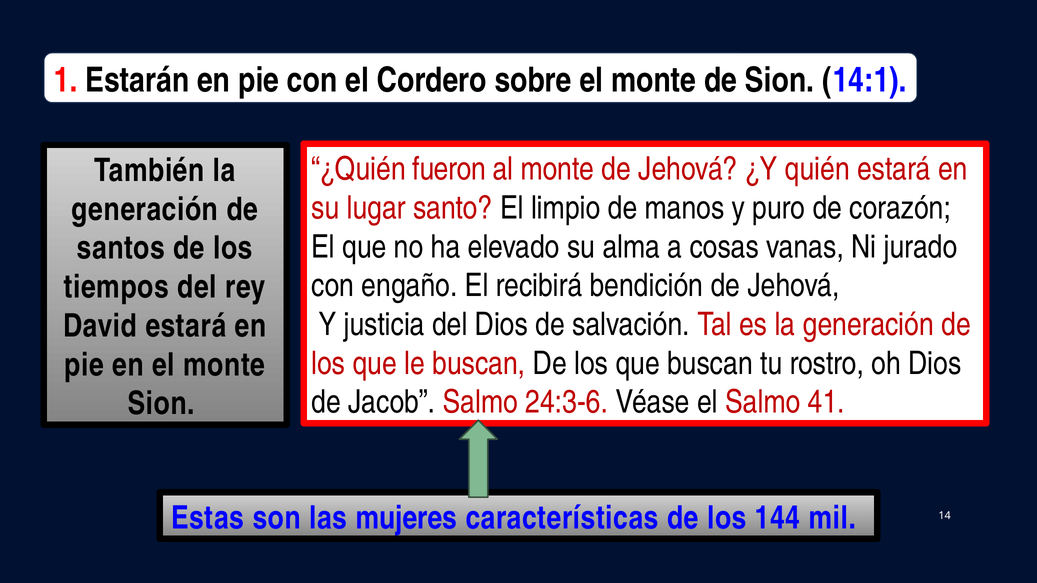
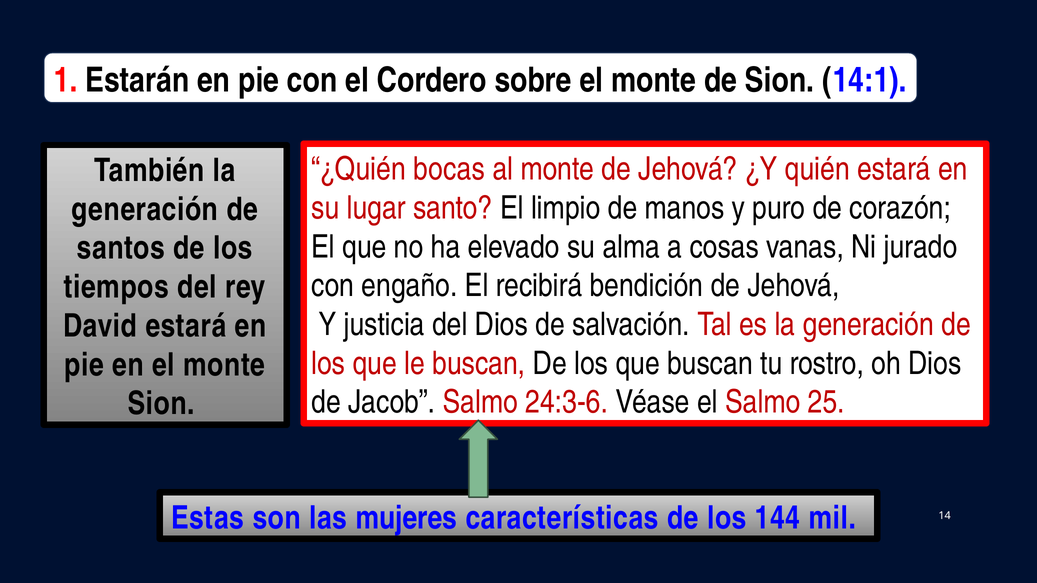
fueron: fueron -> bocas
41: 41 -> 25
